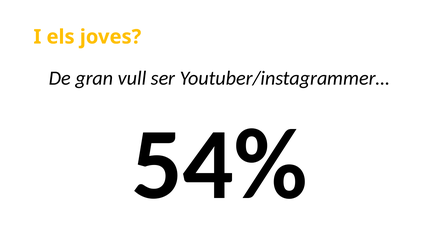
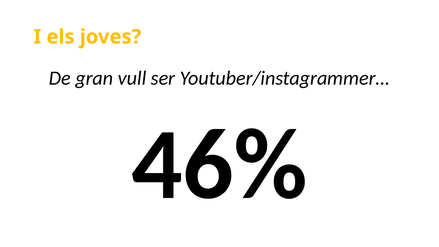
54%: 54% -> 46%
